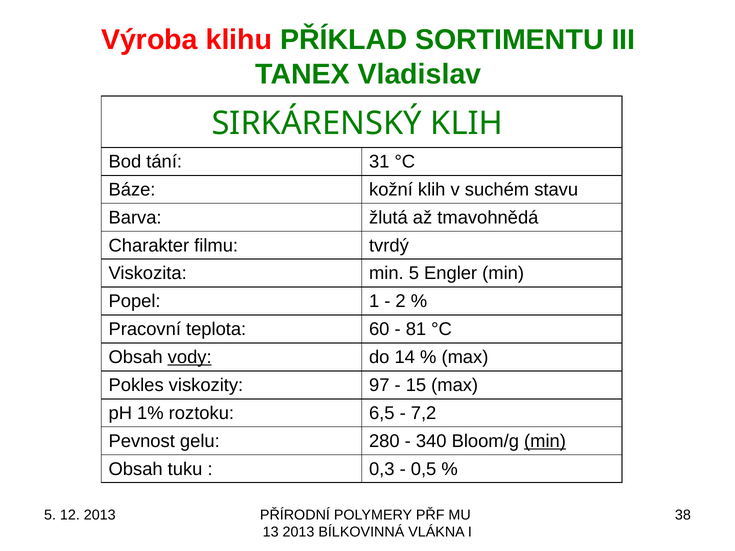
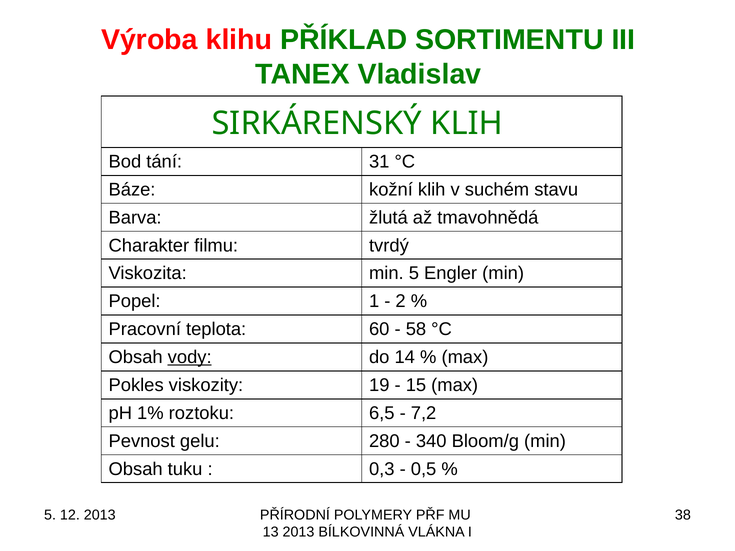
81: 81 -> 58
97: 97 -> 19
min at (545, 441) underline: present -> none
